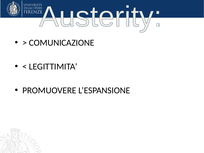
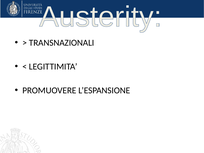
COMUNICAZIONE: COMUNICAZIONE -> TRANSNAZIONALI
